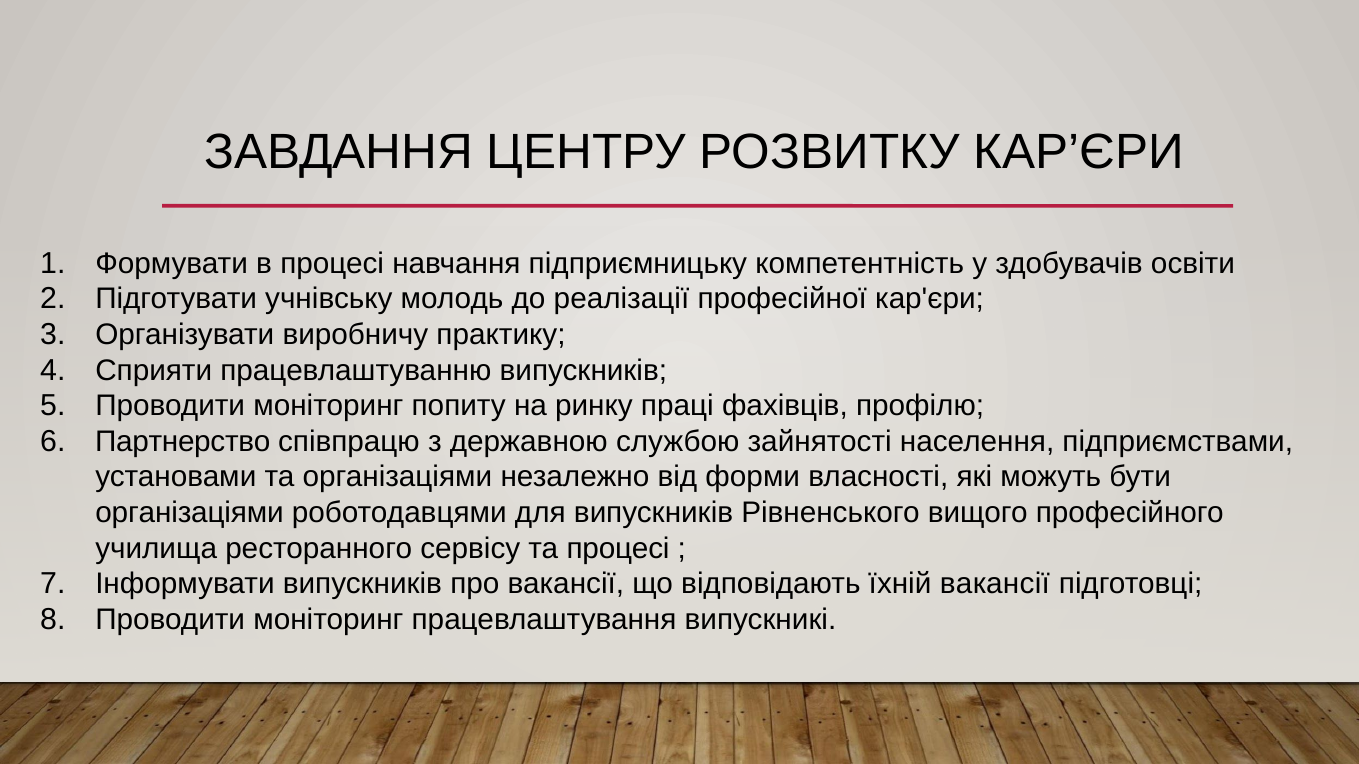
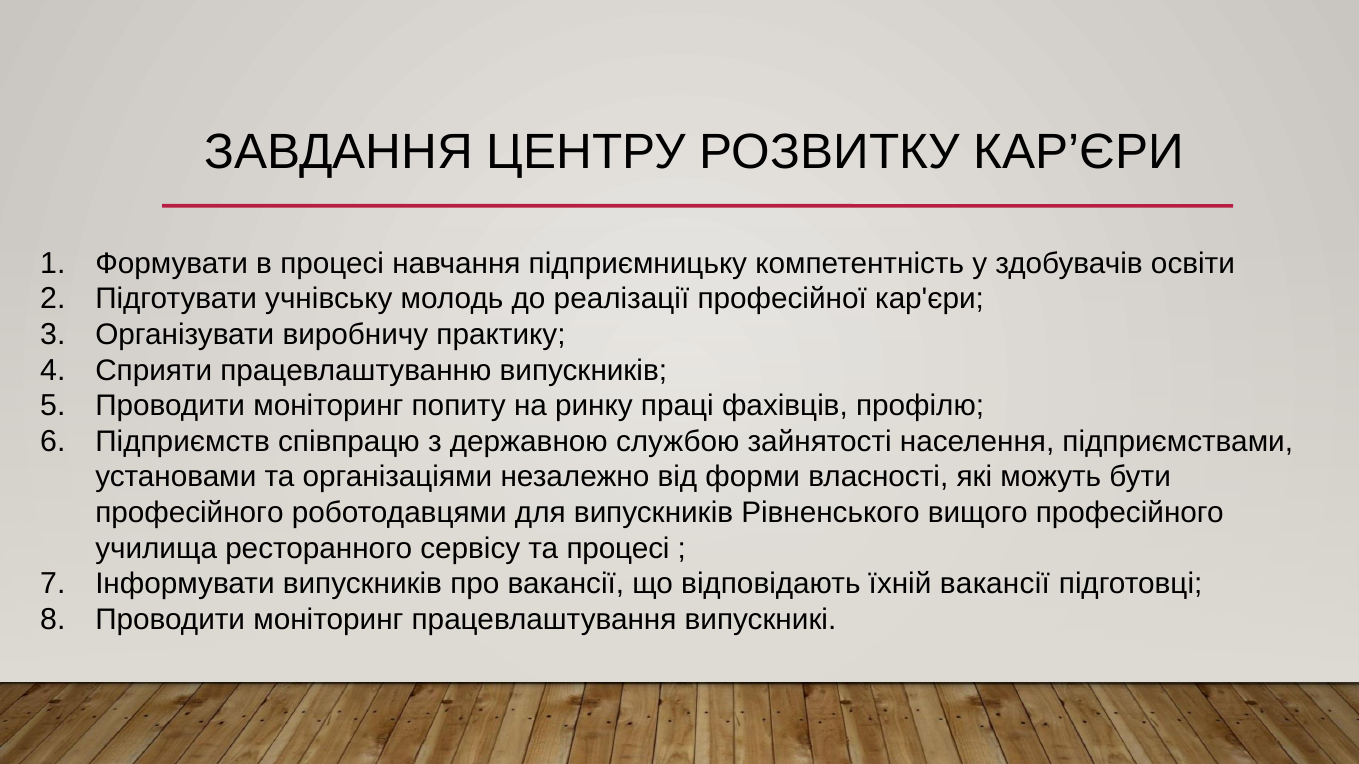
Партнерство: Партнерство -> Підприємств
організаціями at (189, 513): організаціями -> професійного
